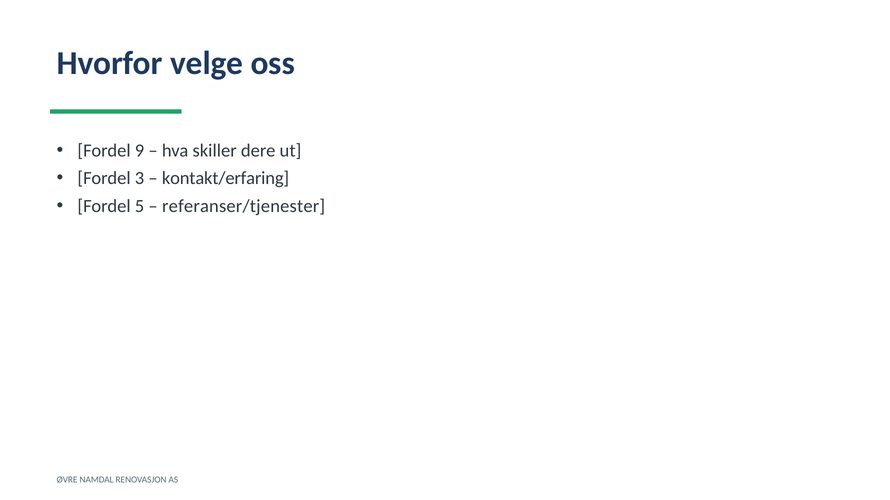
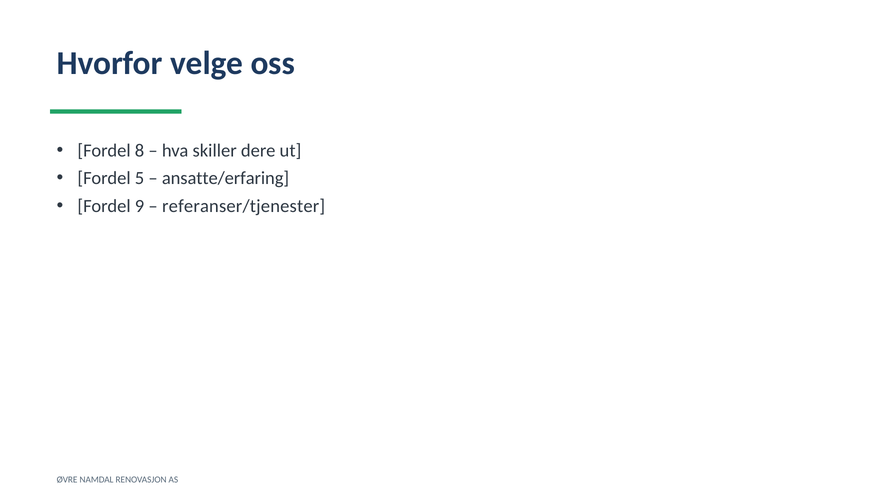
9: 9 -> 8
3: 3 -> 5
kontakt/erfaring: kontakt/erfaring -> ansatte/erfaring
5: 5 -> 9
